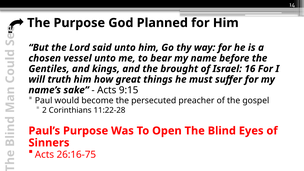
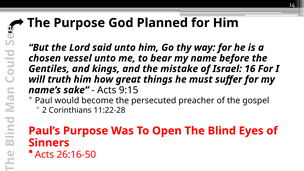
brought: brought -> mistake
26:16-75: 26:16-75 -> 26:16-50
